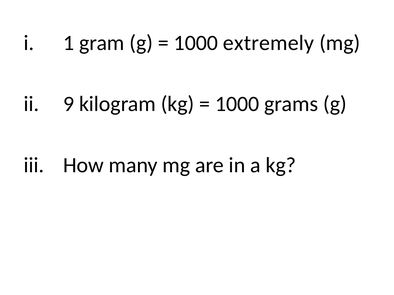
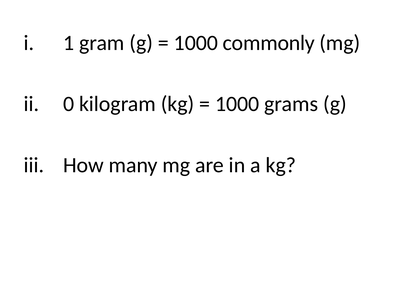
extremely: extremely -> commonly
9: 9 -> 0
